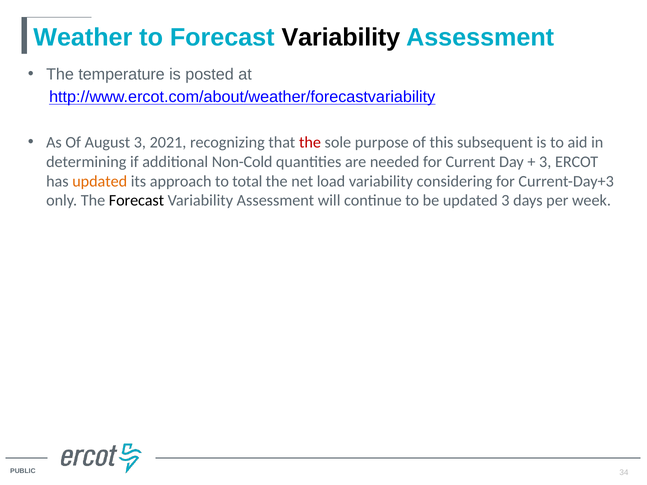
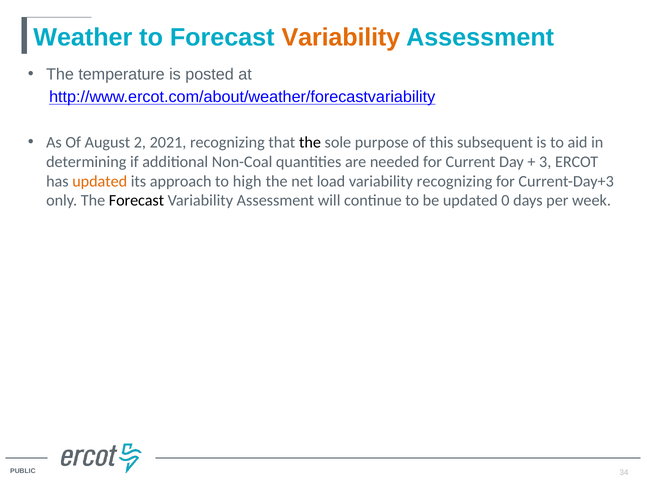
Variability at (341, 37) colour: black -> orange
August 3: 3 -> 2
the at (310, 142) colour: red -> black
Non-Cold: Non-Cold -> Non-Coal
total: total -> high
variability considering: considering -> recognizing
updated 3: 3 -> 0
